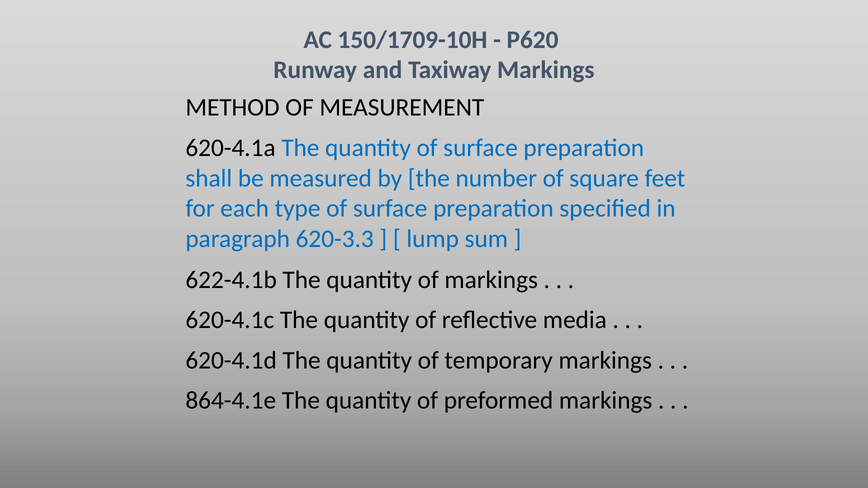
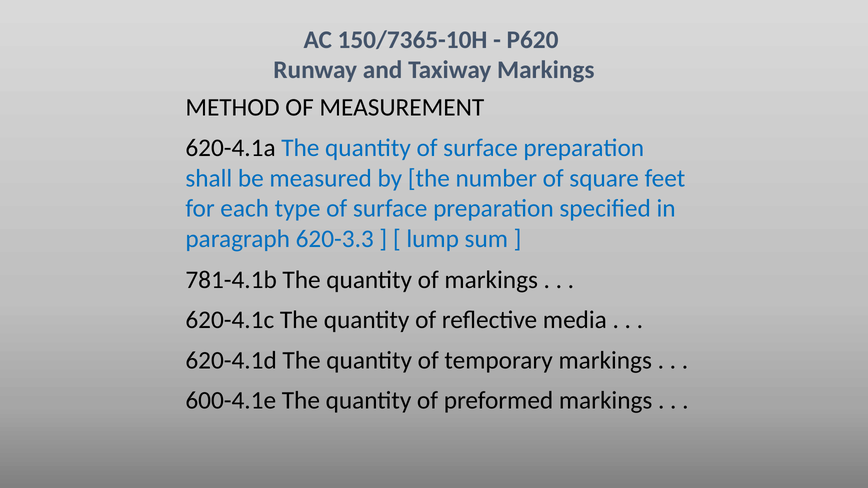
150/1709-10H: 150/1709-10H -> 150/7365-10H
622-4.1b: 622-4.1b -> 781-4.1b
864-4.1e: 864-4.1e -> 600-4.1e
